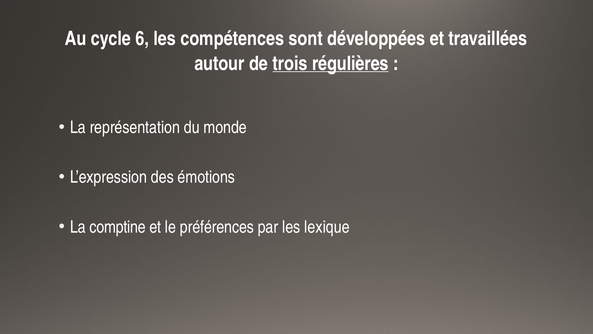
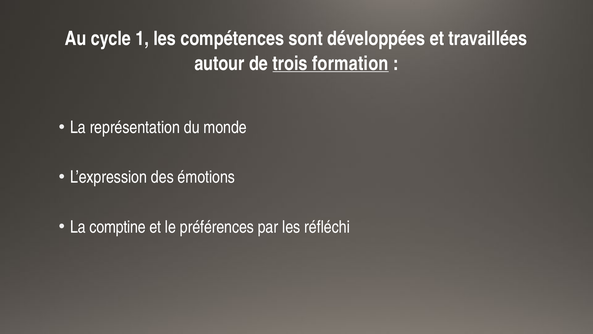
6: 6 -> 1
régulières: régulières -> formation
lexique: lexique -> réfléchi
